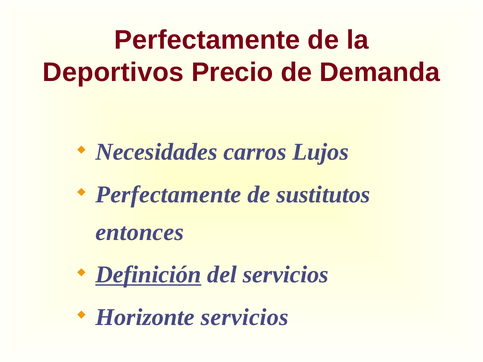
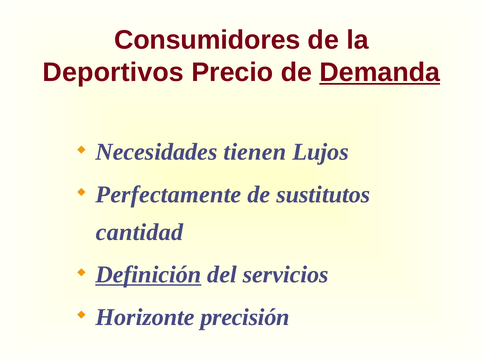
Perfectamente at (207, 40): Perfectamente -> Consumidores
Demanda underline: none -> present
carros: carros -> tienen
entonces: entonces -> cantidad
Horizonte servicios: servicios -> precisión
